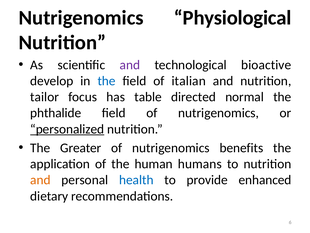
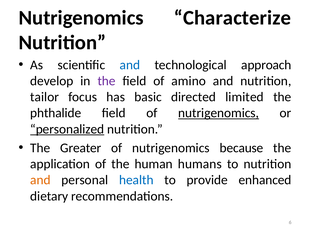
Physiological: Physiological -> Characterize
and at (130, 65) colour: purple -> blue
bioactive: bioactive -> approach
the at (107, 81) colour: blue -> purple
italian: italian -> amino
table: table -> basic
normal: normal -> limited
nutrigenomics at (219, 113) underline: none -> present
benefits: benefits -> because
